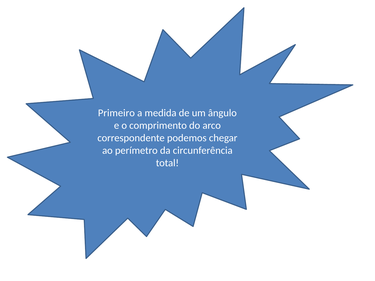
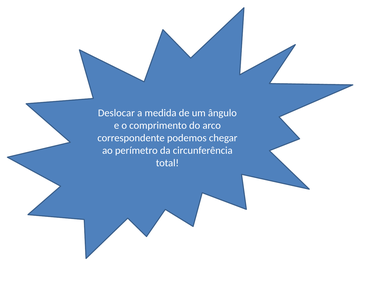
Primeiro: Primeiro -> Deslocar
